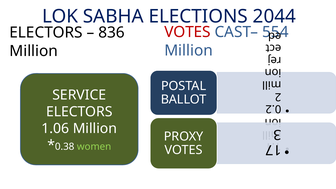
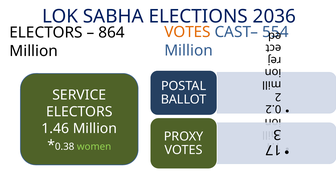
2044: 2044 -> 2036
VOTES at (187, 32) colour: red -> orange
836: 836 -> 864
1.06: 1.06 -> 1.46
